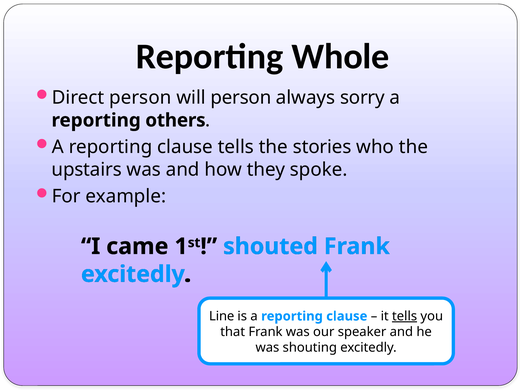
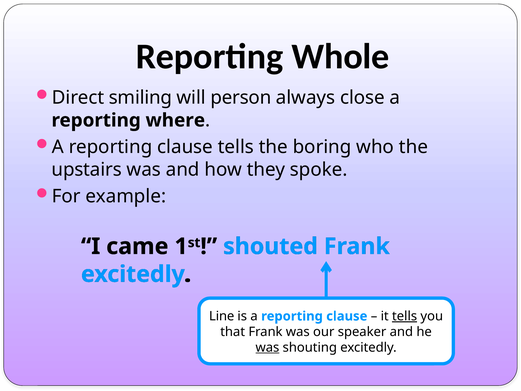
Direct person: person -> smiling
sorry: sorry -> close
others: others -> where
stories: stories -> boring
was at (267, 347) underline: none -> present
